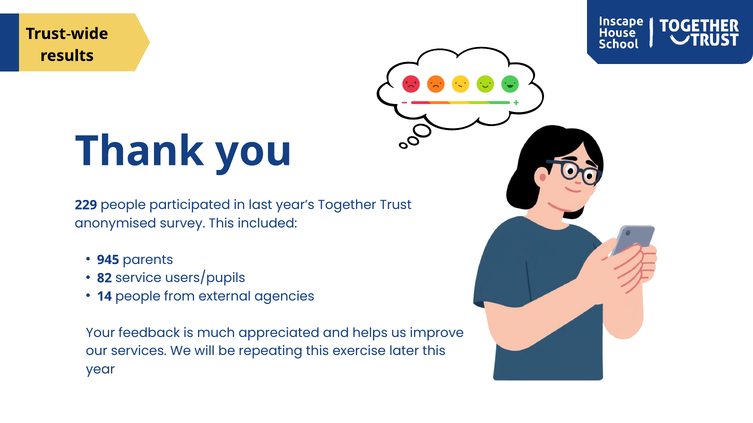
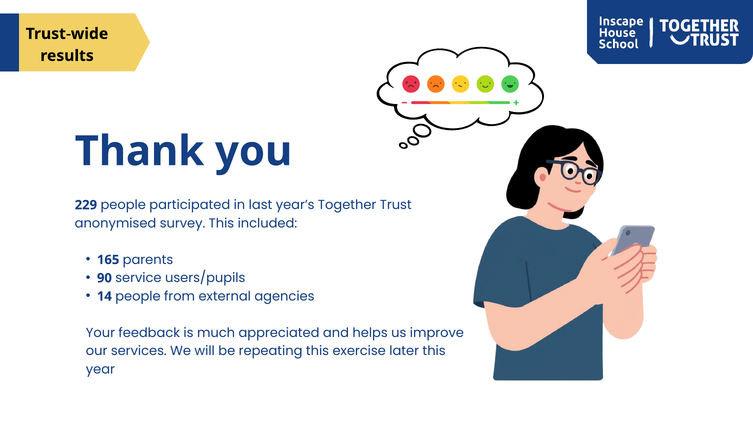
945: 945 -> 165
82: 82 -> 90
